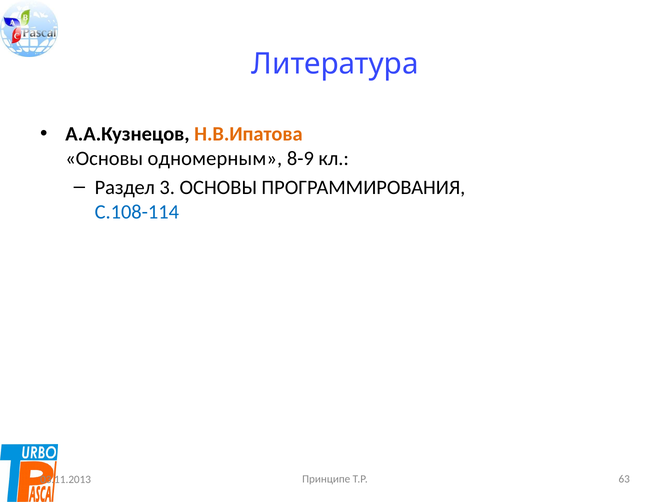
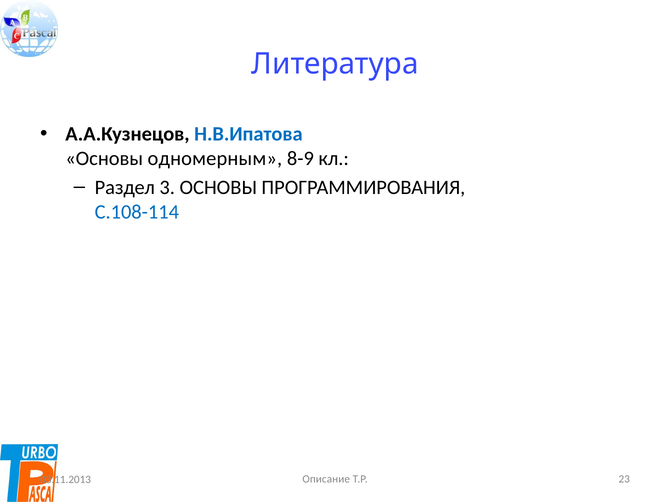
Н.В.Ипатова colour: orange -> blue
Принципе: Принципе -> Описание
63: 63 -> 23
